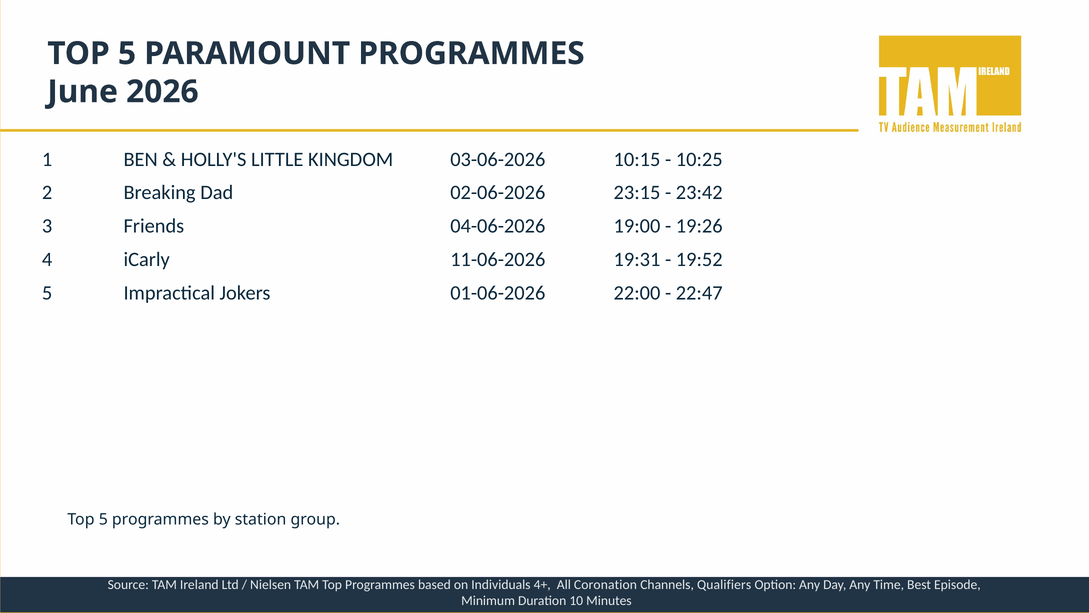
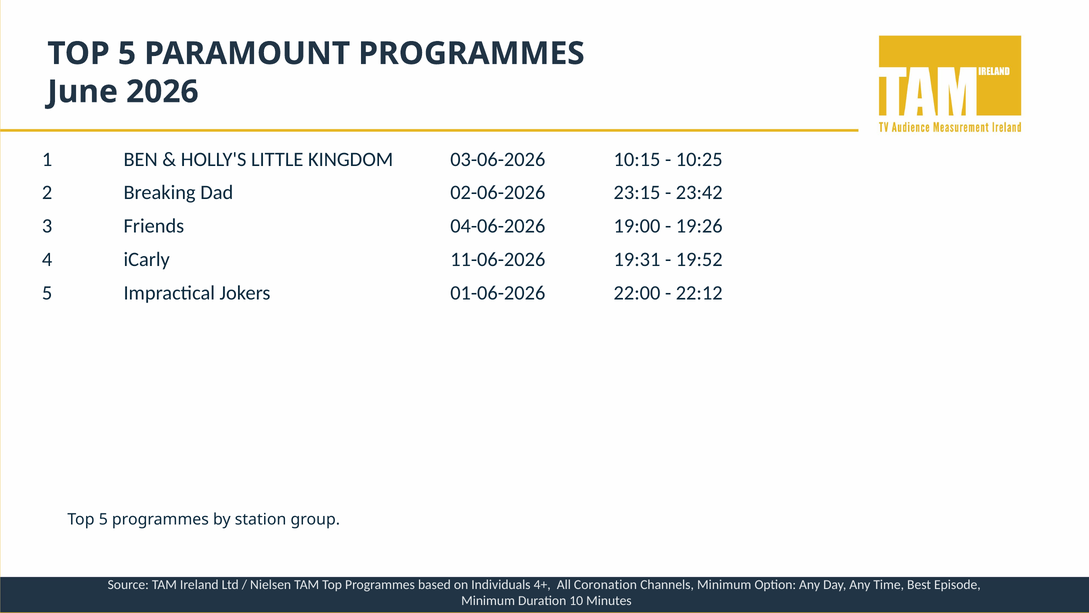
22:47: 22:47 -> 22:12
Channels Qualifiers: Qualifiers -> Minimum
